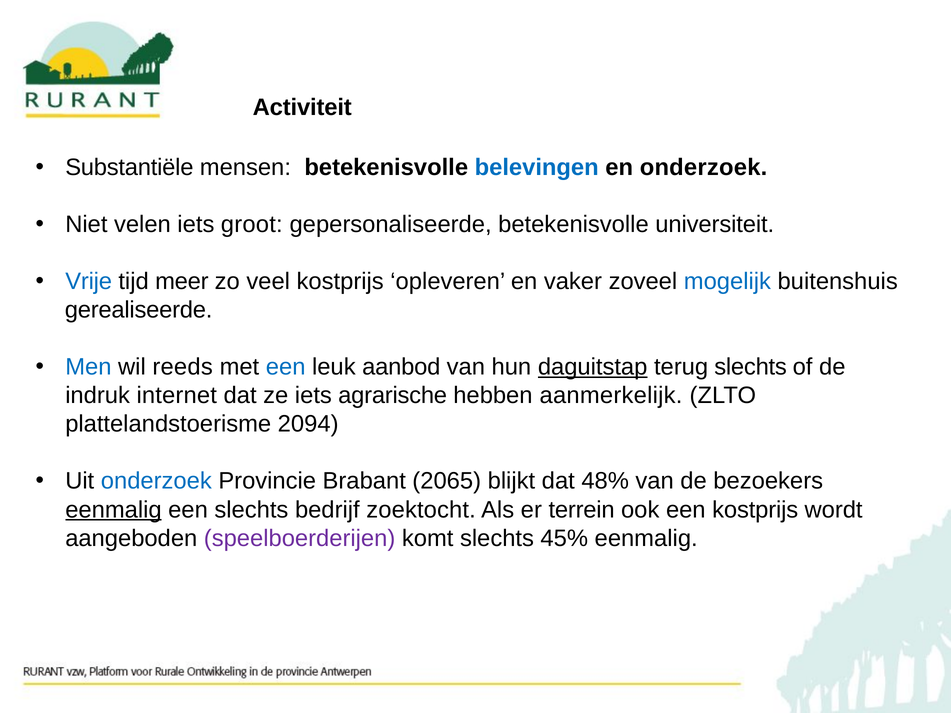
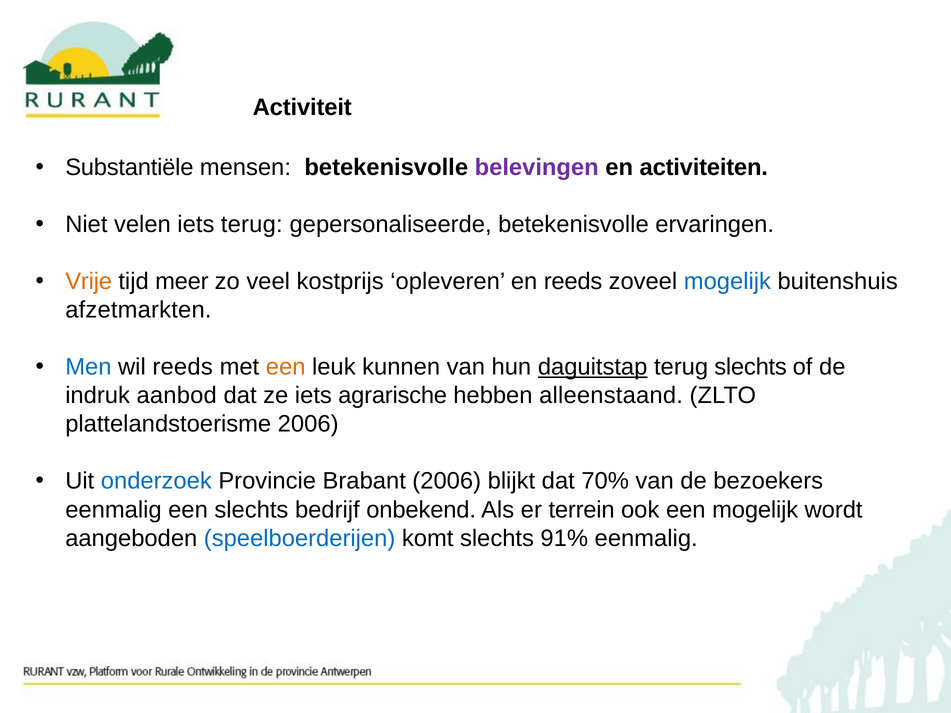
belevingen colour: blue -> purple
en onderzoek: onderzoek -> activiteiten
iets groot: groot -> terug
universiteit: universiteit -> ervaringen
Vrije colour: blue -> orange
en vaker: vaker -> reeds
gerealiseerde: gerealiseerde -> afzetmarkten
een at (286, 367) colour: blue -> orange
aanbod: aanbod -> kunnen
internet: internet -> aanbod
aanmerkelijk: aanmerkelijk -> alleenstaand
plattelandstoerisme 2094: 2094 -> 2006
Brabant 2065: 2065 -> 2006
48%: 48% -> 70%
eenmalig at (113, 510) underline: present -> none
zoektocht: zoektocht -> onbekend
een kostprijs: kostprijs -> mogelijk
speelboerderijen colour: purple -> blue
45%: 45% -> 91%
